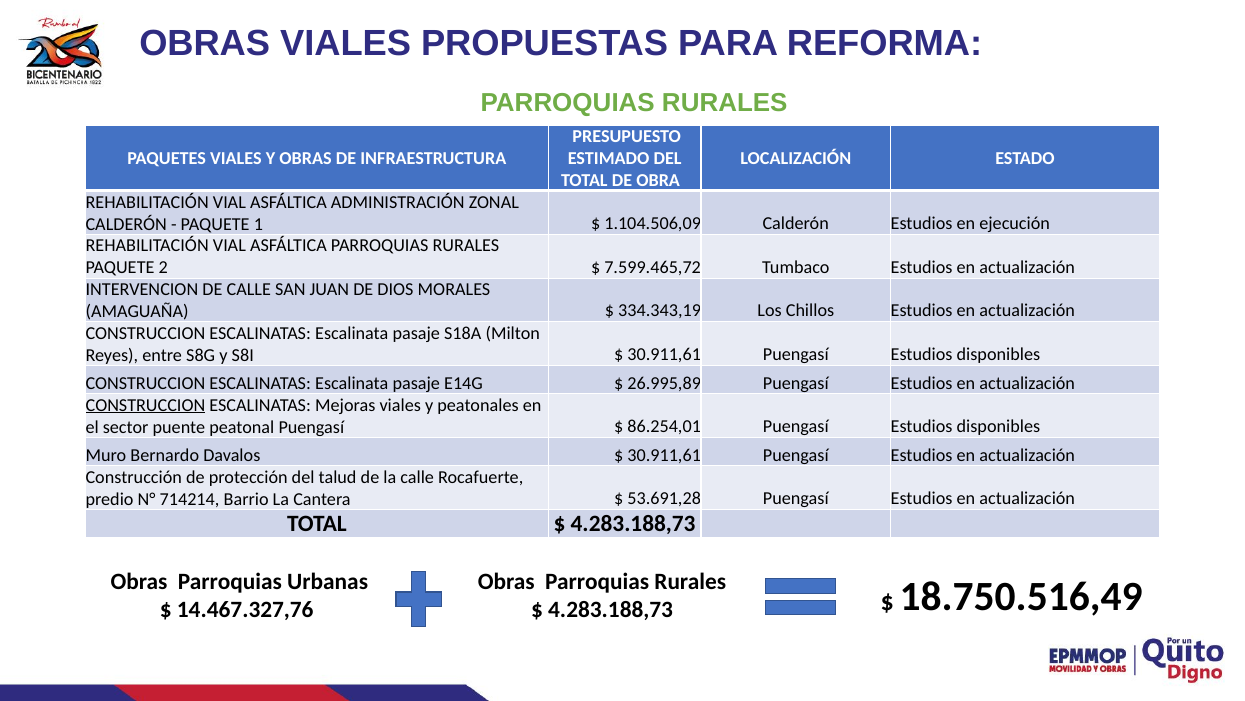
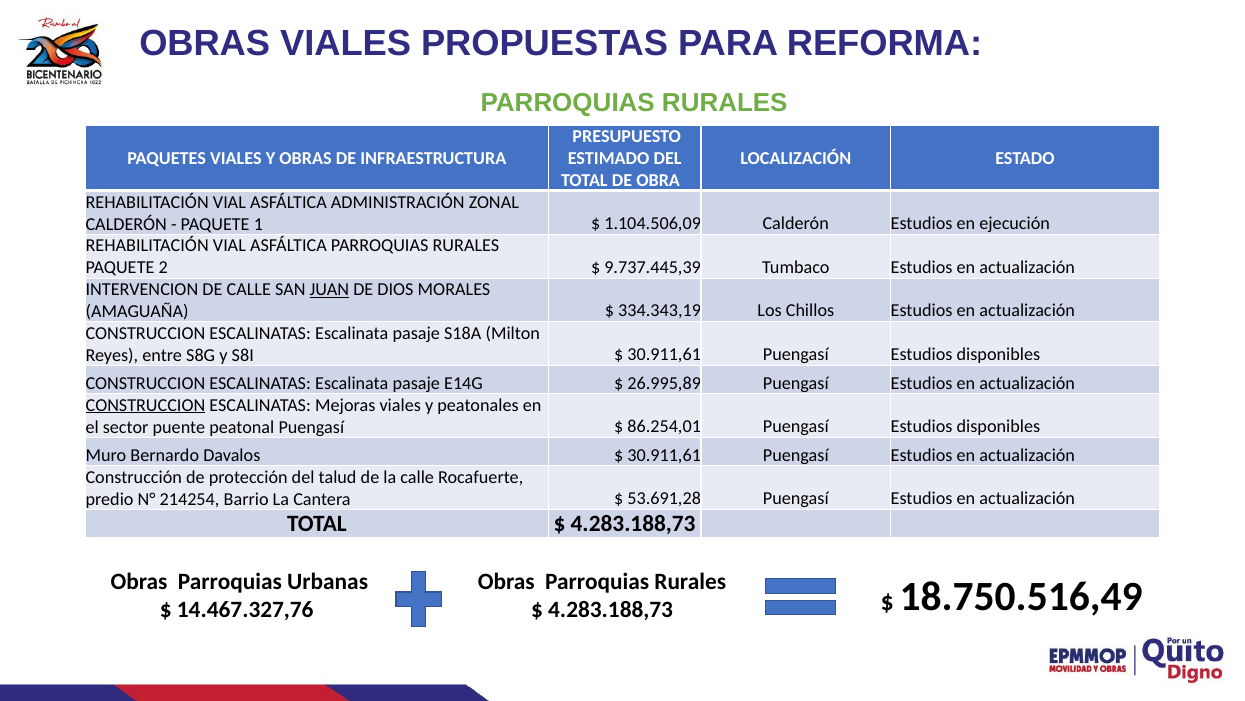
7.599.465,72: 7.599.465,72 -> 9.737.445,39
JUAN underline: none -> present
714214: 714214 -> 214254
